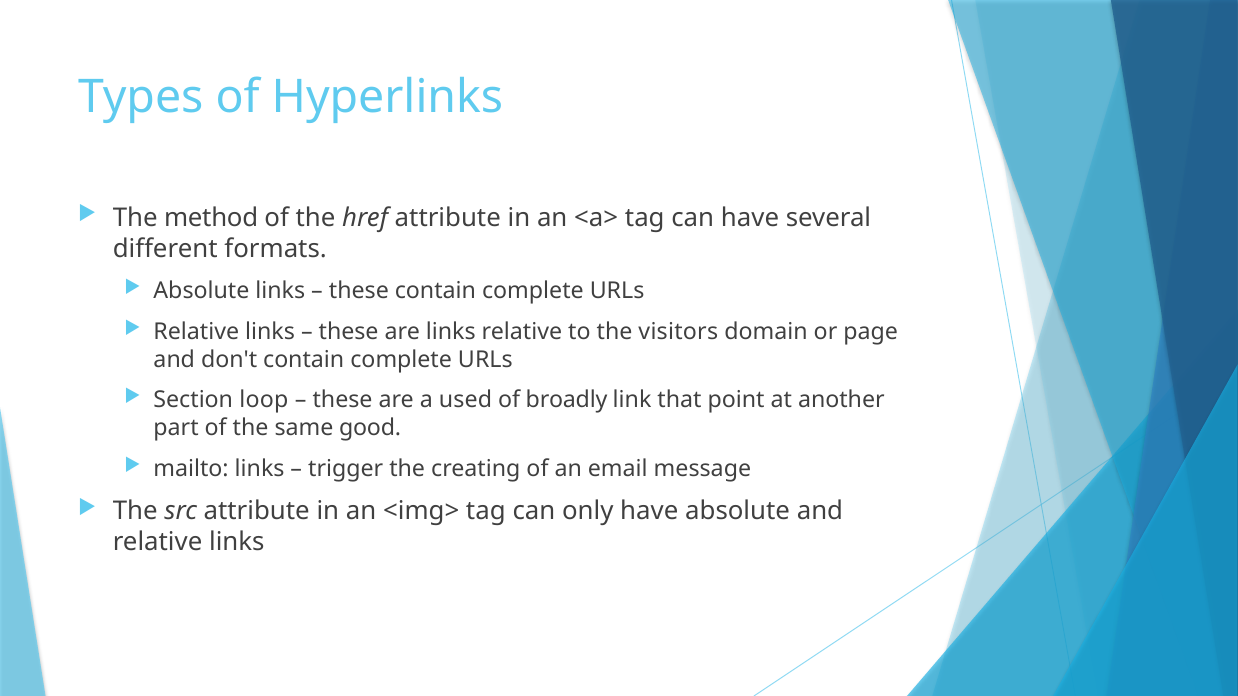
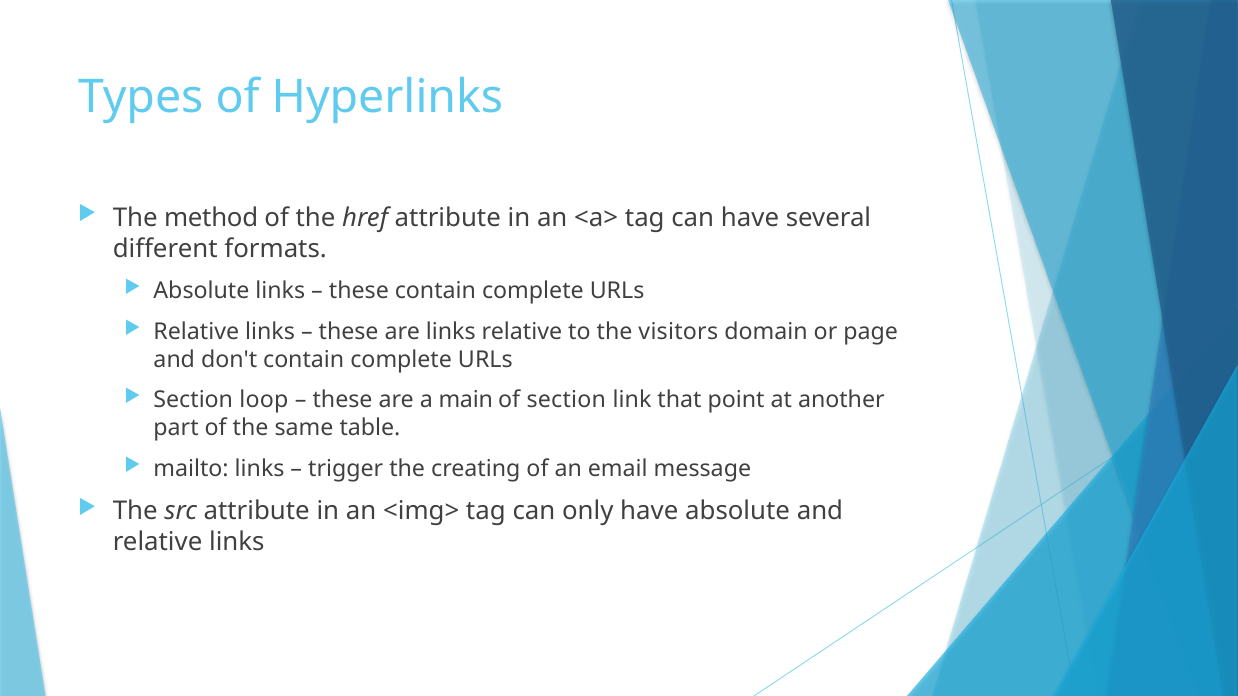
used: used -> main
of broadly: broadly -> section
good: good -> table
